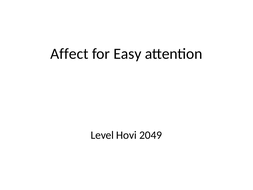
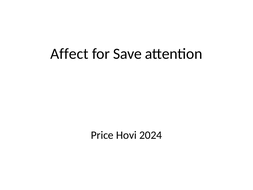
Easy: Easy -> Save
Level: Level -> Price
2049: 2049 -> 2024
